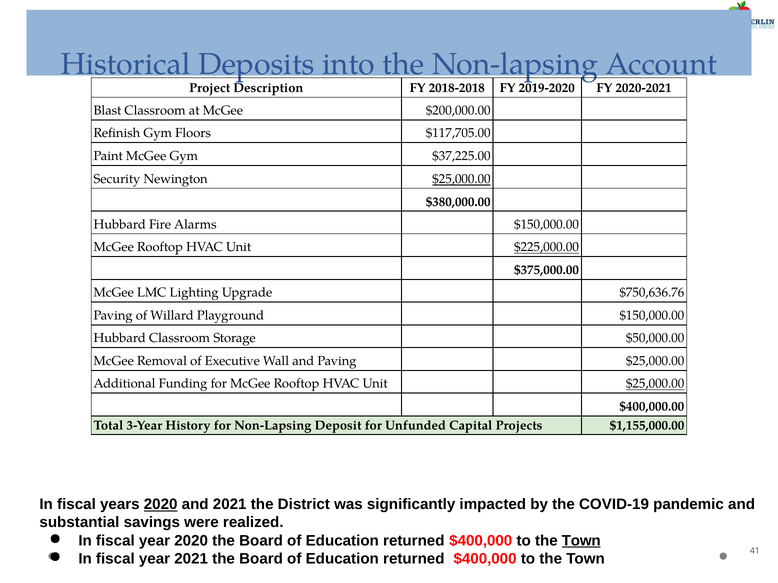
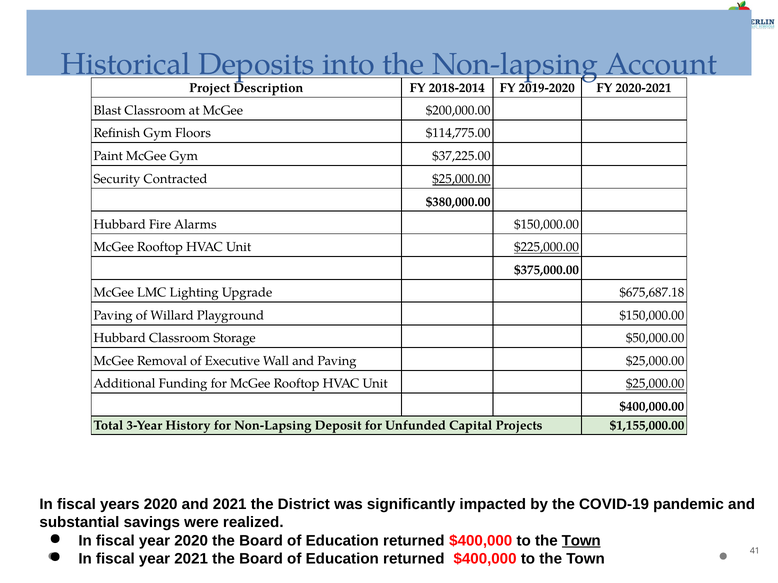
2018-2018: 2018-2018 -> 2018-2014
$117,705.00: $117,705.00 -> $114,775.00
Newington: Newington -> Contracted
$750,636.76: $750,636.76 -> $675,687.18
2020 at (161, 505) underline: present -> none
